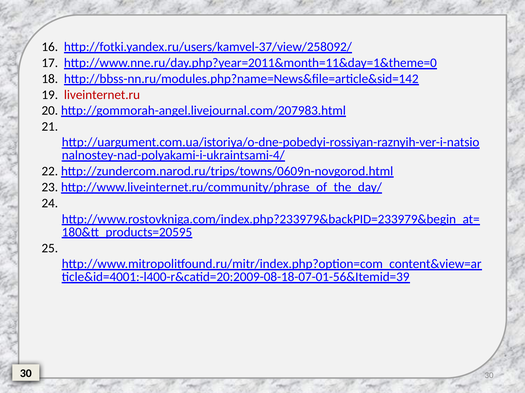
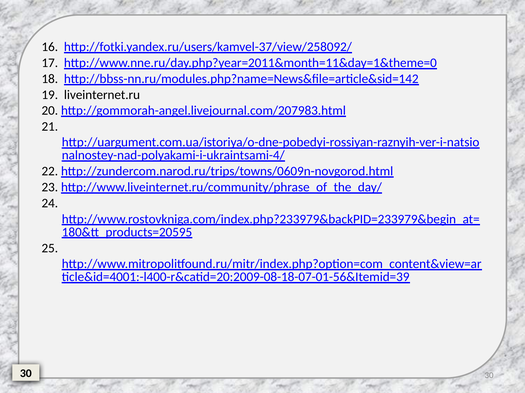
liveinternet.ru colour: red -> black
